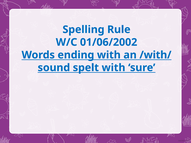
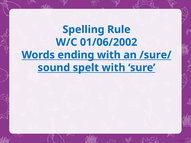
/with/: /with/ -> /sure/
